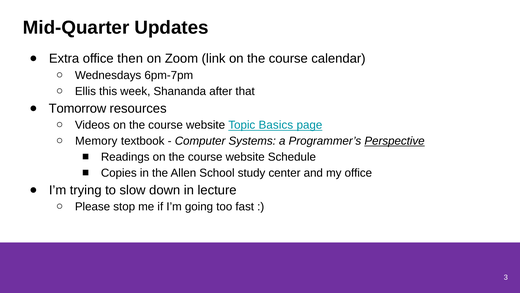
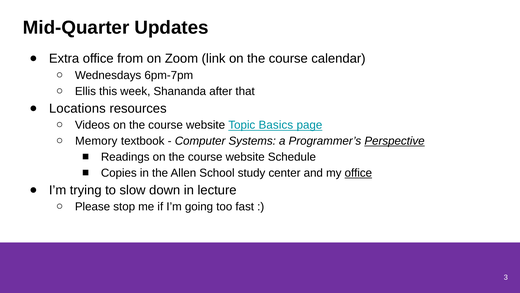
then: then -> from
Tomorrow: Tomorrow -> Locations
office at (358, 173) underline: none -> present
